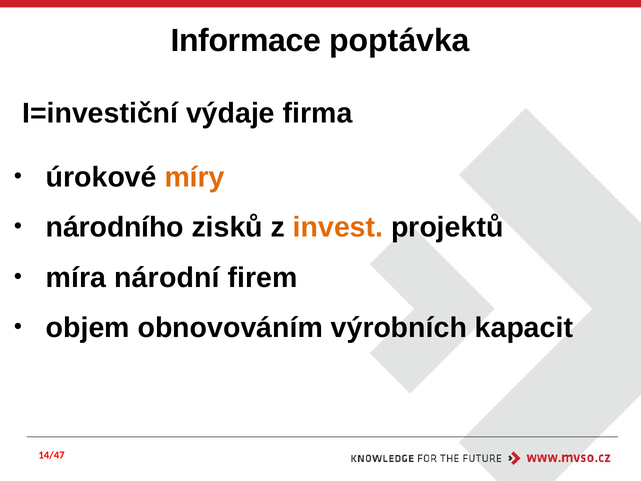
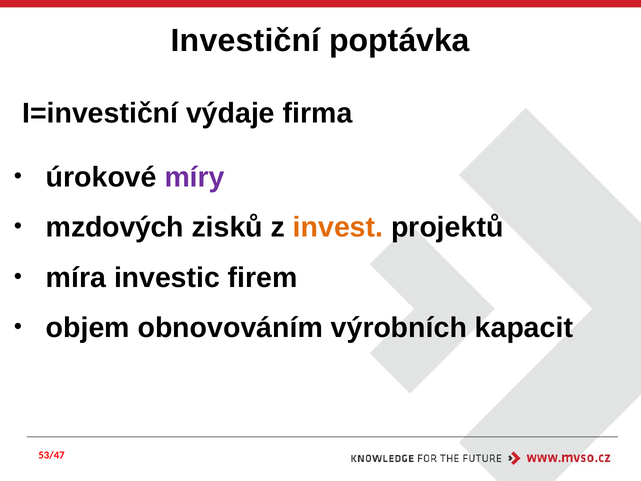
Informace: Informace -> Investiční
míry colour: orange -> purple
národního: národního -> mzdových
národní: národní -> investic
14/47: 14/47 -> 53/47
